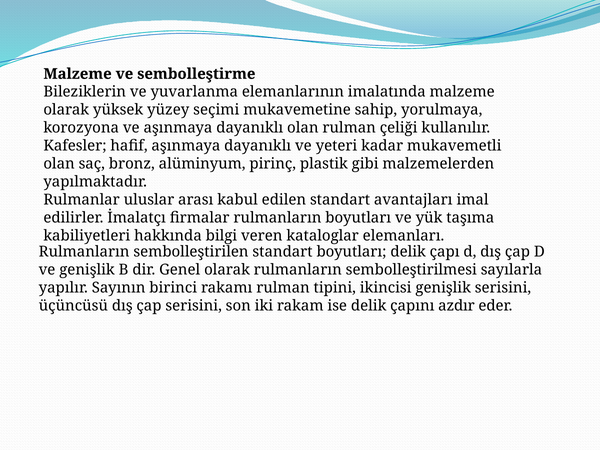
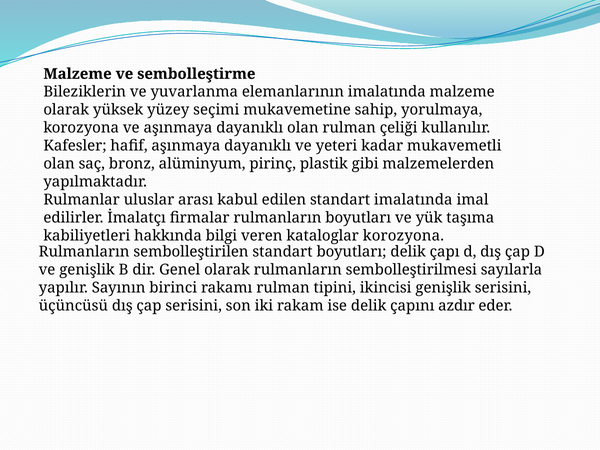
standart avantajları: avantajları -> imalatında
kataloglar elemanları: elemanları -> korozyona
